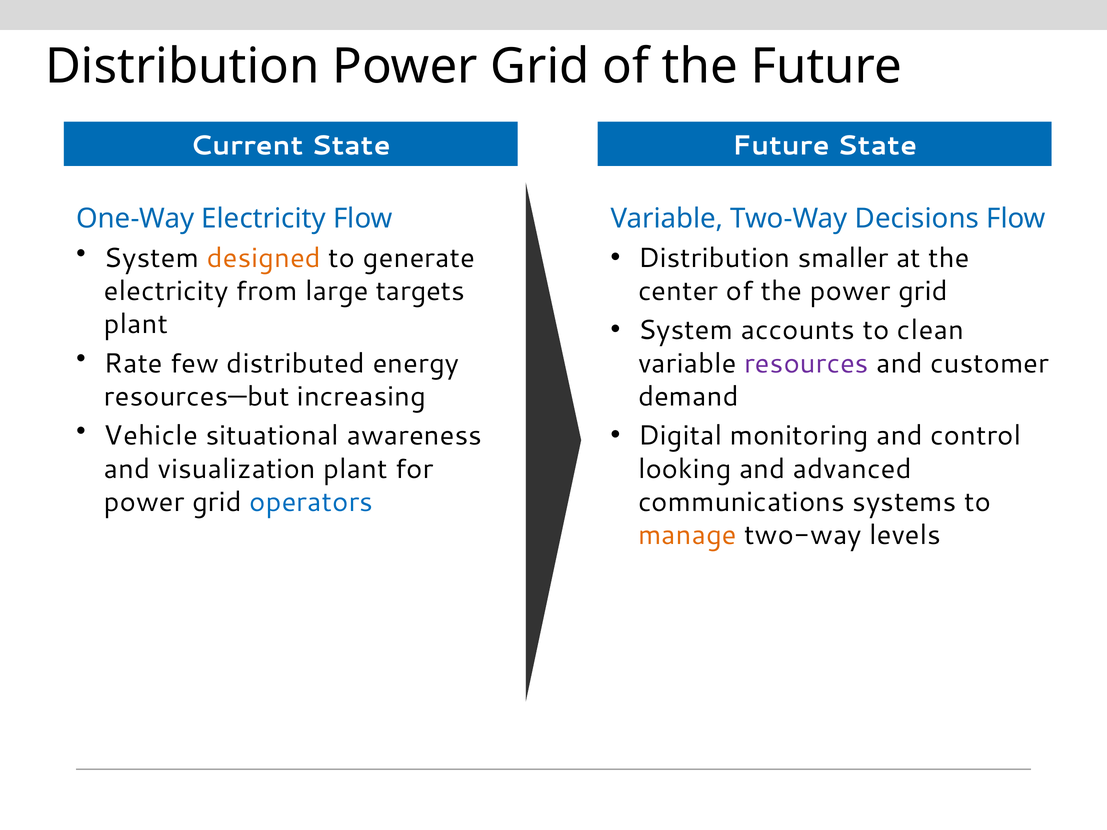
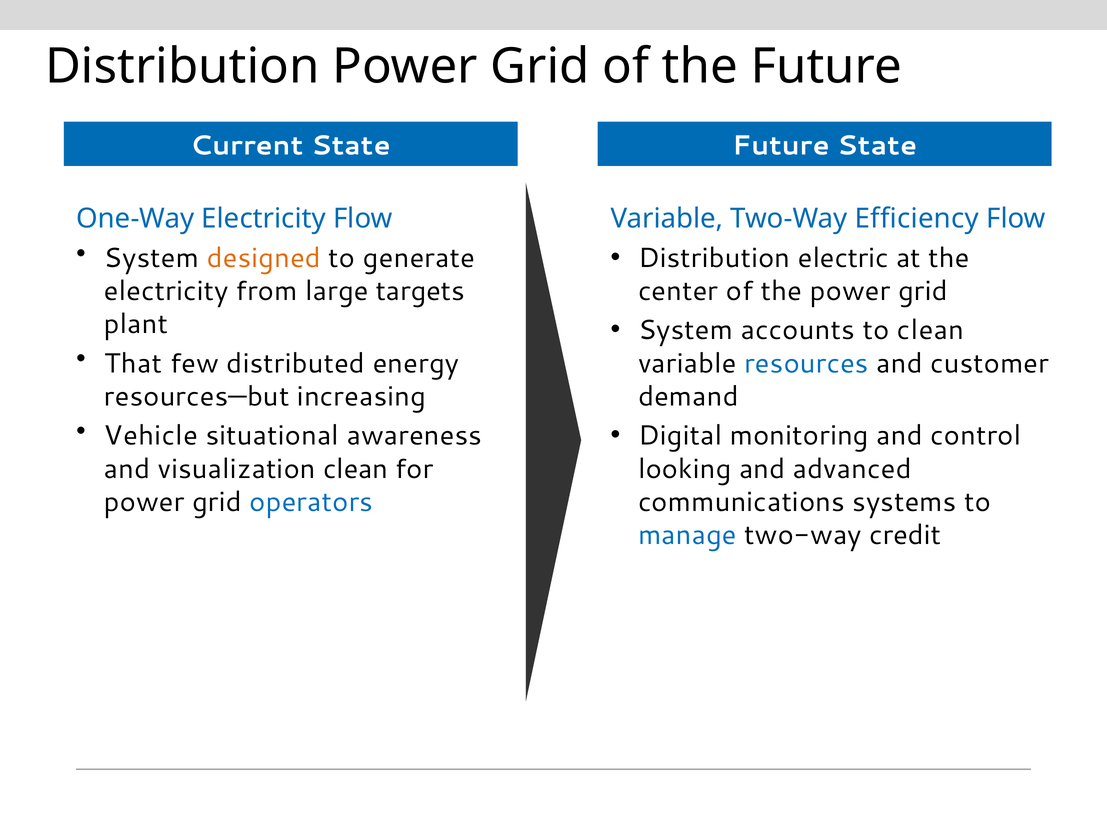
Decisions: Decisions -> Efficiency
smaller: smaller -> electric
Rate: Rate -> That
resources colour: purple -> blue
visualization plant: plant -> clean
manage colour: orange -> blue
levels: levels -> credit
